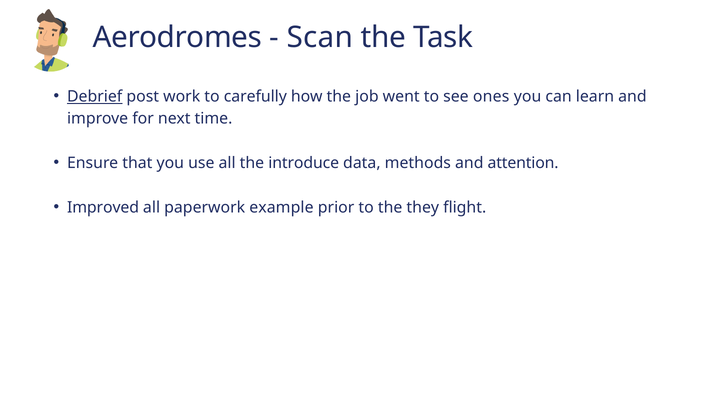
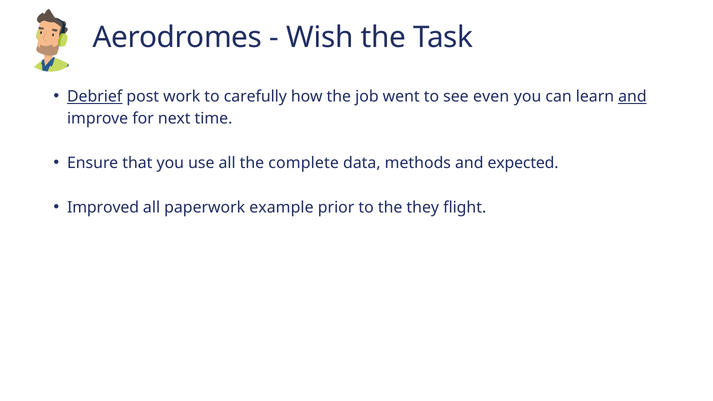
Scan: Scan -> Wish
ones: ones -> even
and at (632, 97) underline: none -> present
introduce: introduce -> complete
attention: attention -> expected
